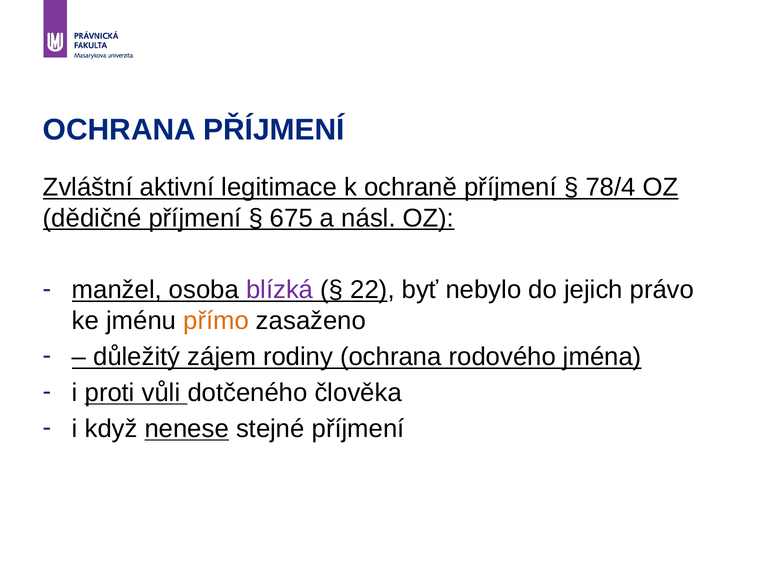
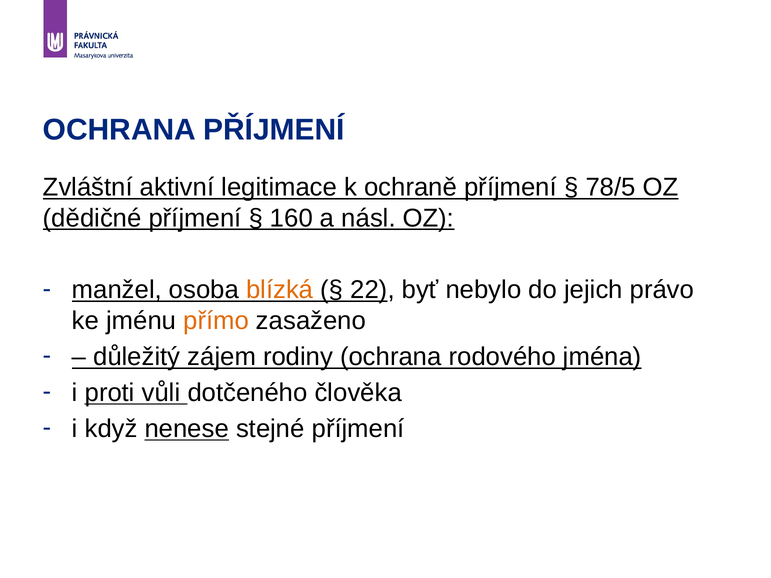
78/4: 78/4 -> 78/5
675: 675 -> 160
blízká colour: purple -> orange
